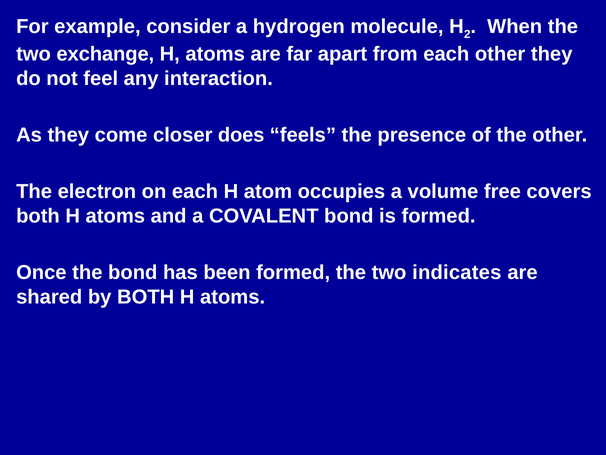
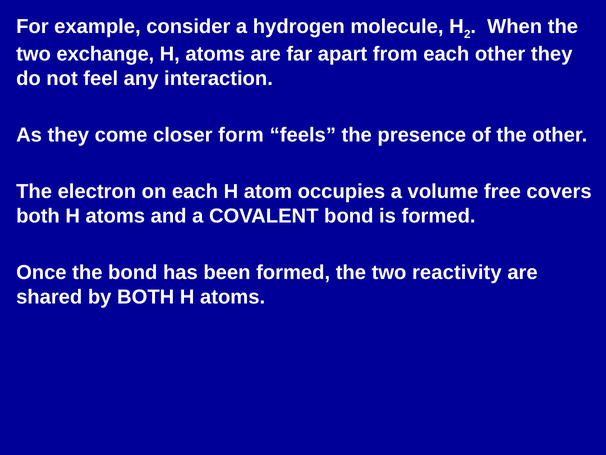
does: does -> form
indicates: indicates -> reactivity
